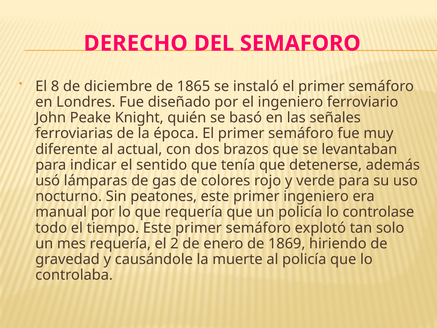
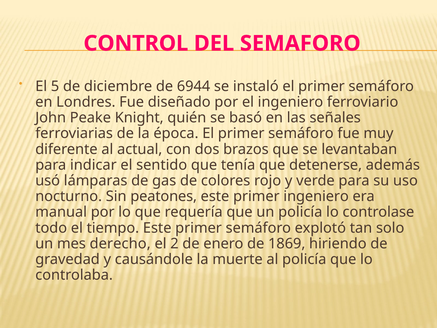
DERECHO: DERECHO -> CONTROL
8: 8 -> 5
1865: 1865 -> 6944
mes requería: requería -> derecho
